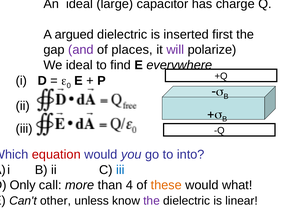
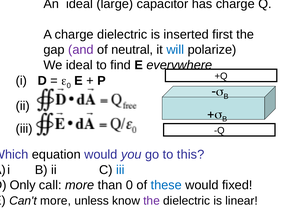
A argued: argued -> charge
places: places -> neutral
will colour: purple -> blue
equation colour: red -> black
into: into -> this
than 4: 4 -> 0
these colour: orange -> blue
what: what -> fixed
Can't other: other -> more
